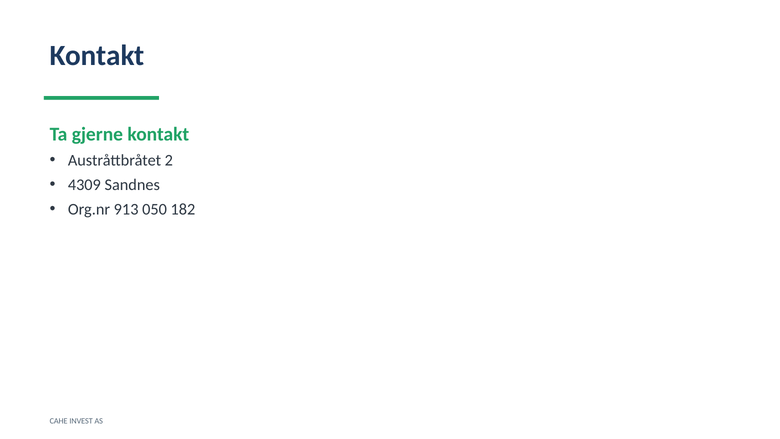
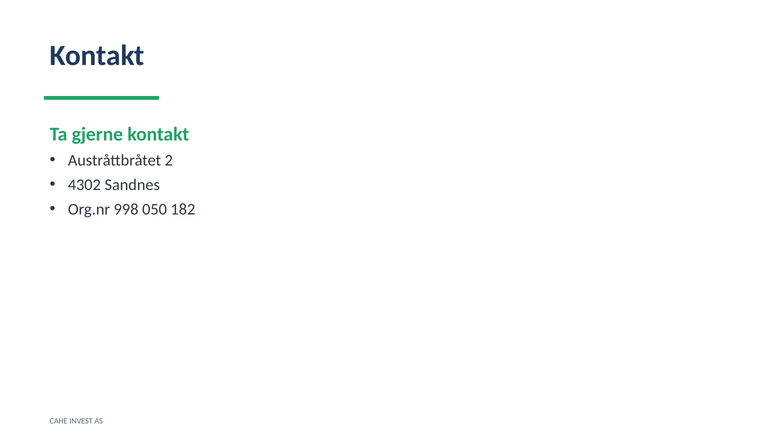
4309: 4309 -> 4302
913: 913 -> 998
